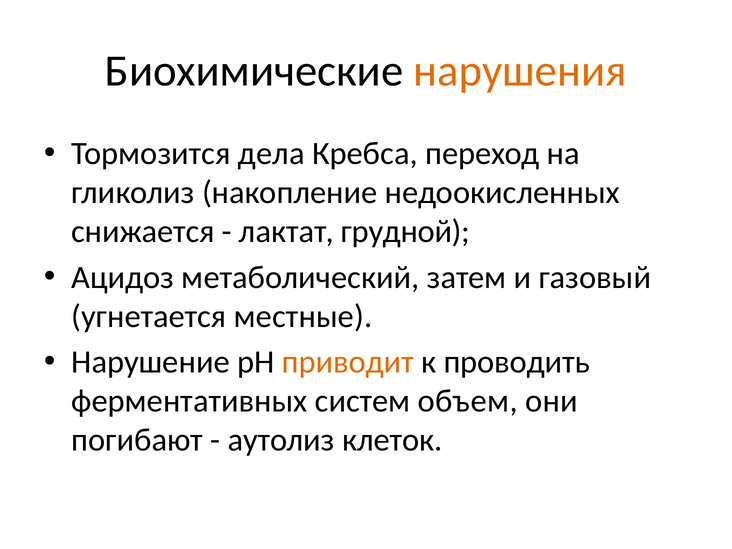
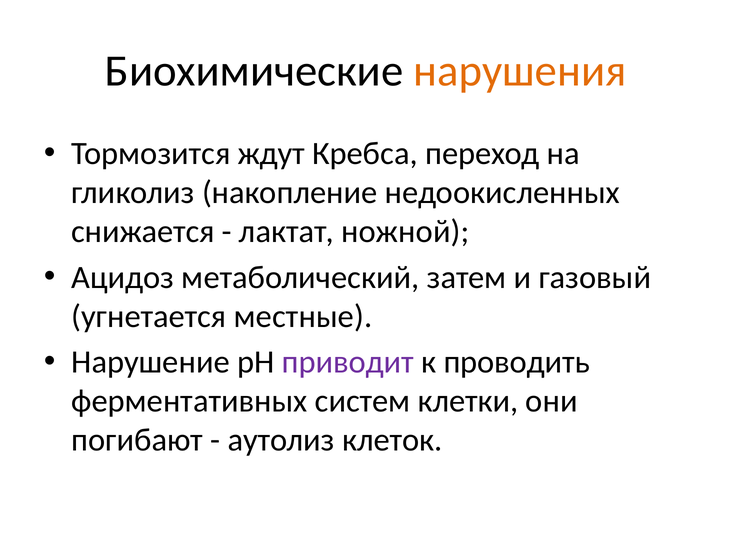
дела: дела -> ждут
грудной: грудной -> ножной
приводит colour: orange -> purple
объем: объем -> клетки
